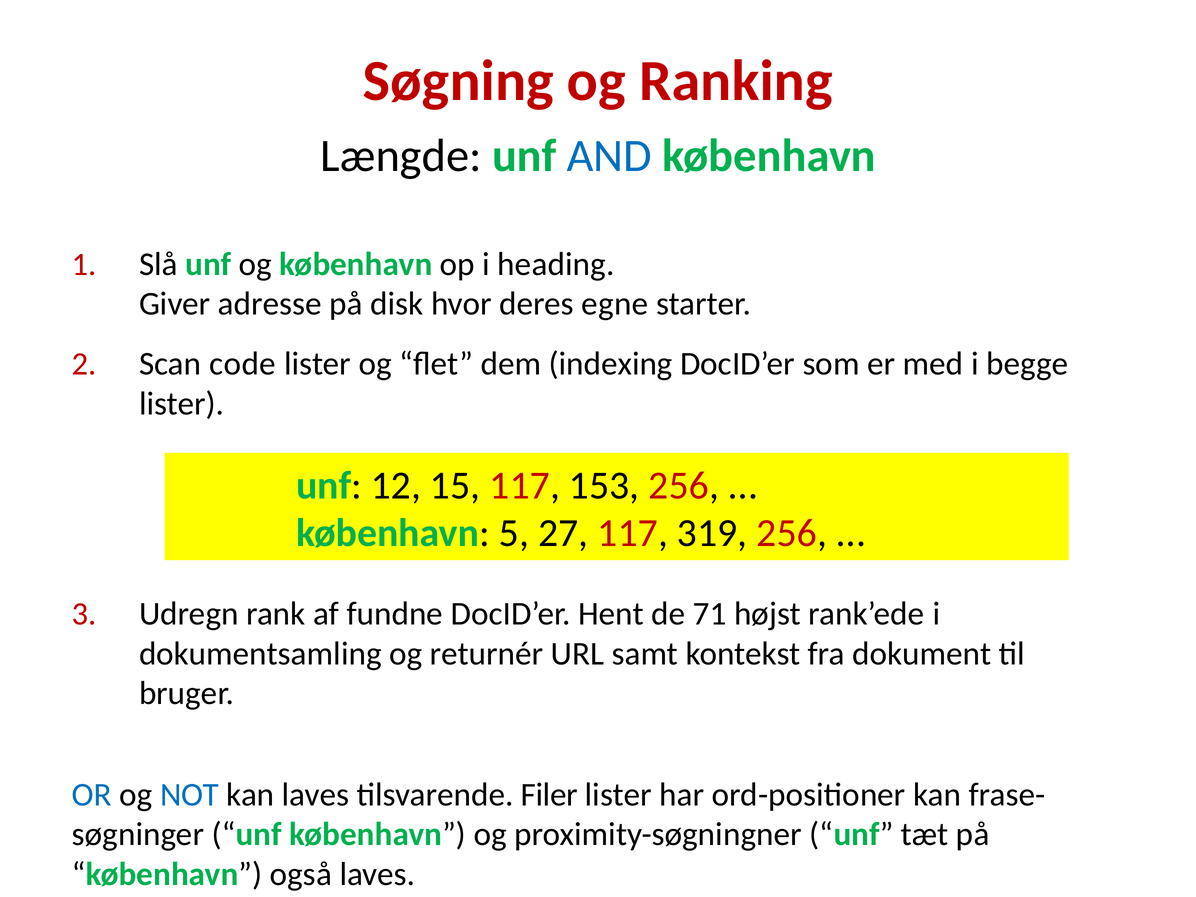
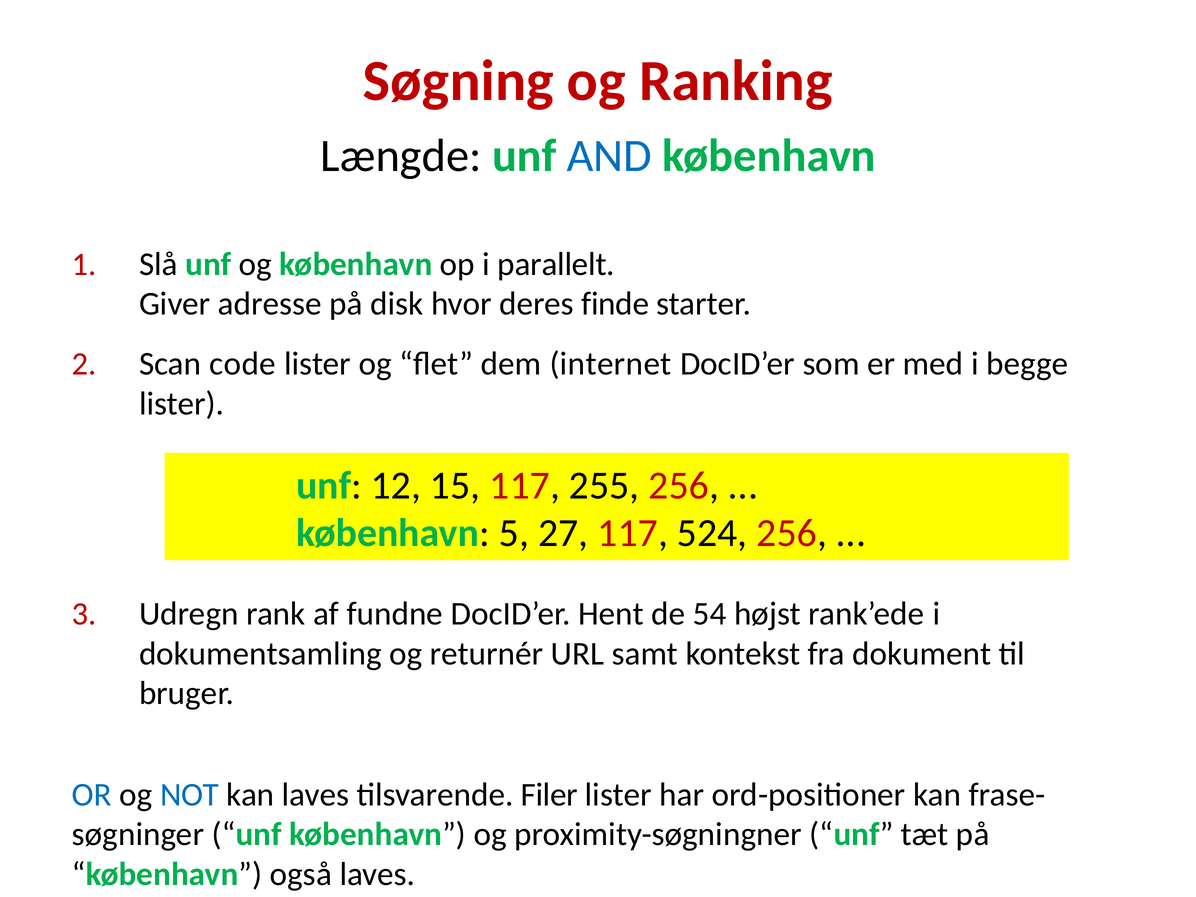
heading: heading -> parallelt
egne: egne -> finde
indexing: indexing -> internet
153: 153 -> 255
319: 319 -> 524
71: 71 -> 54
